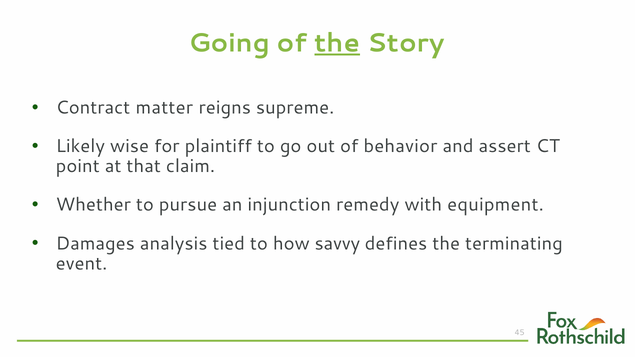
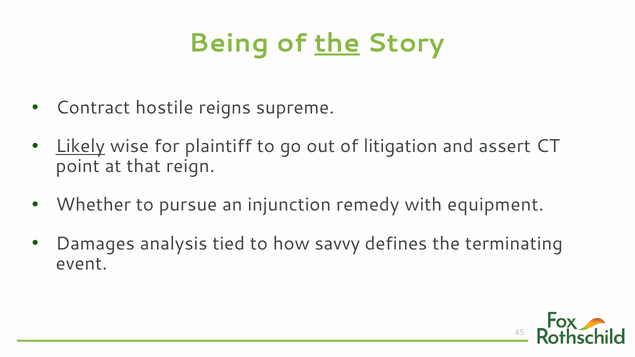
Going: Going -> Being
matter: matter -> hostile
Likely underline: none -> present
behavior: behavior -> litigation
claim: claim -> reign
